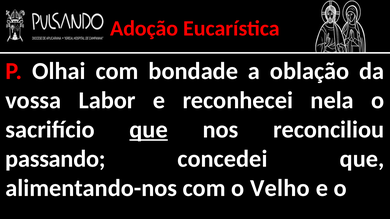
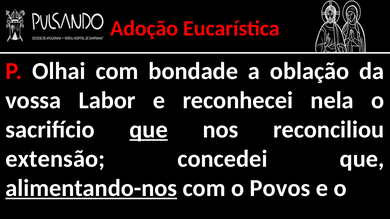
passando: passando -> extensão
alimentando-nos underline: none -> present
Velho: Velho -> Povos
